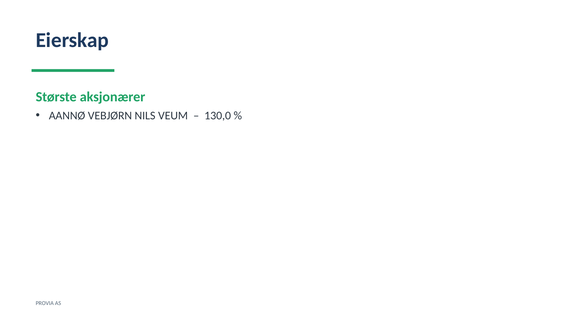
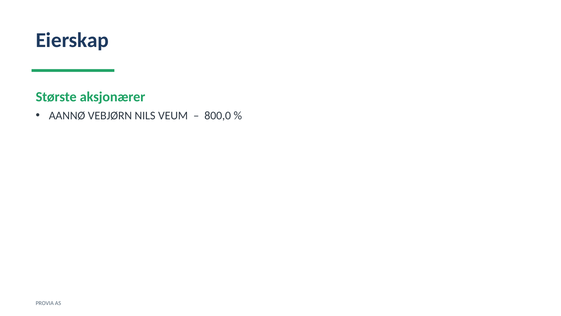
130,0: 130,0 -> 800,0
